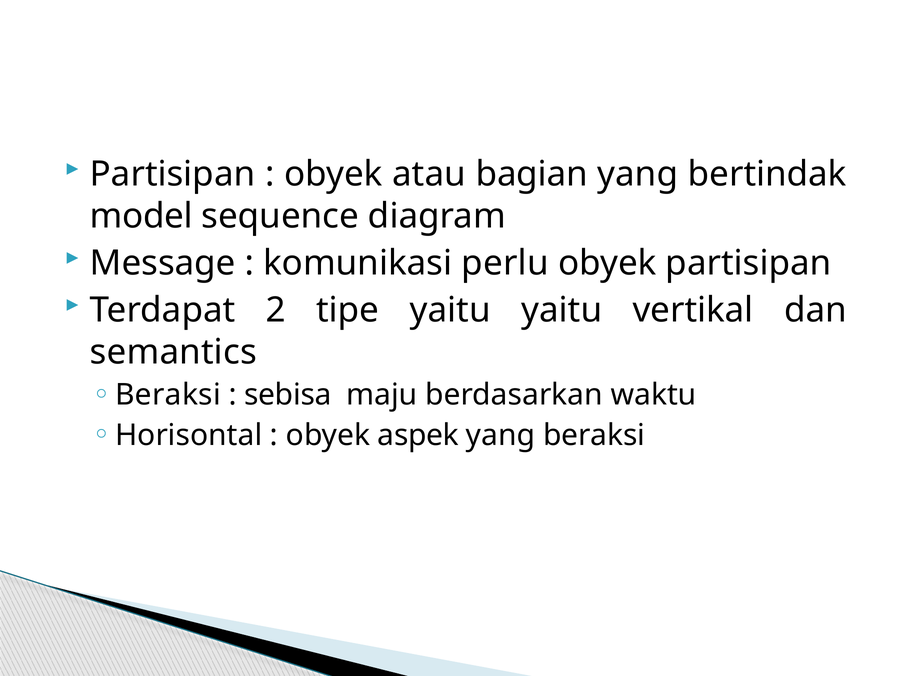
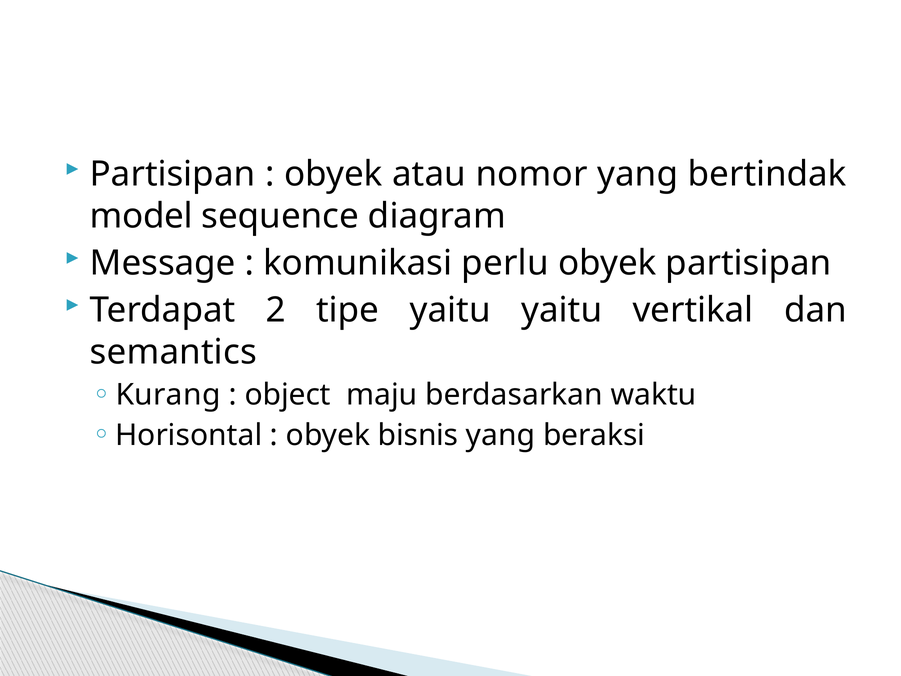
bagian: bagian -> nomor
Beraksi at (168, 395): Beraksi -> Kurang
sebisa: sebisa -> object
aspek: aspek -> bisnis
